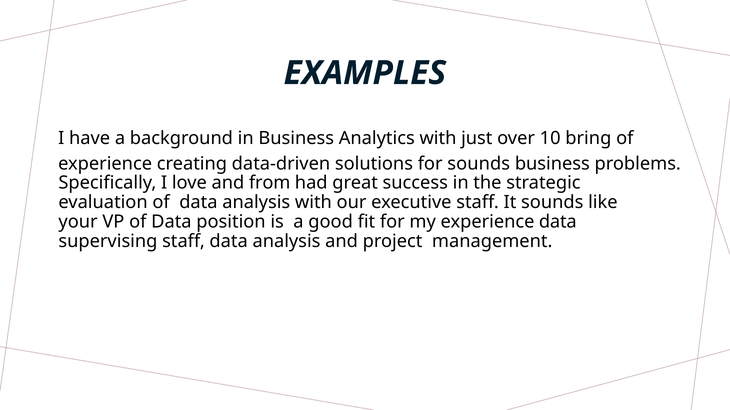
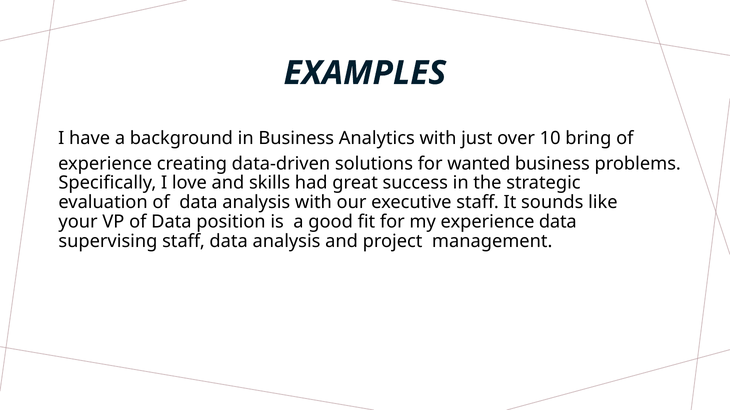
for sounds: sounds -> wanted
from: from -> skills
